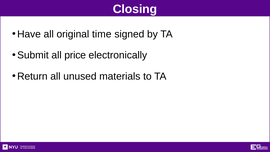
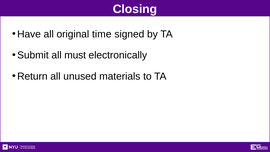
price: price -> must
